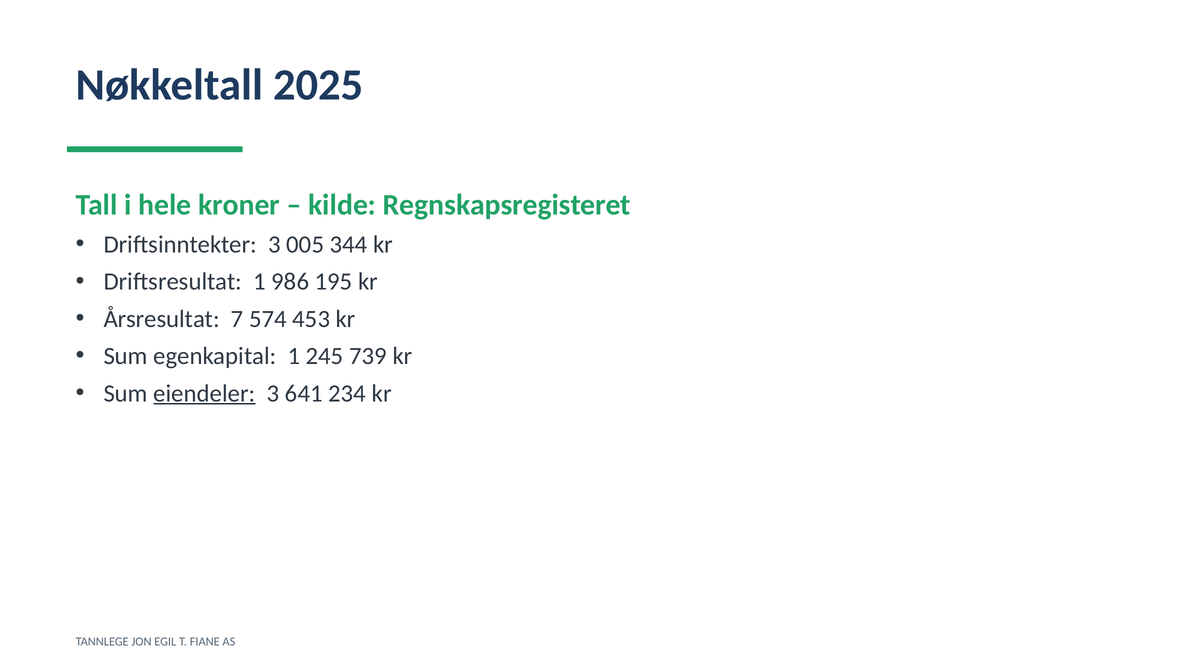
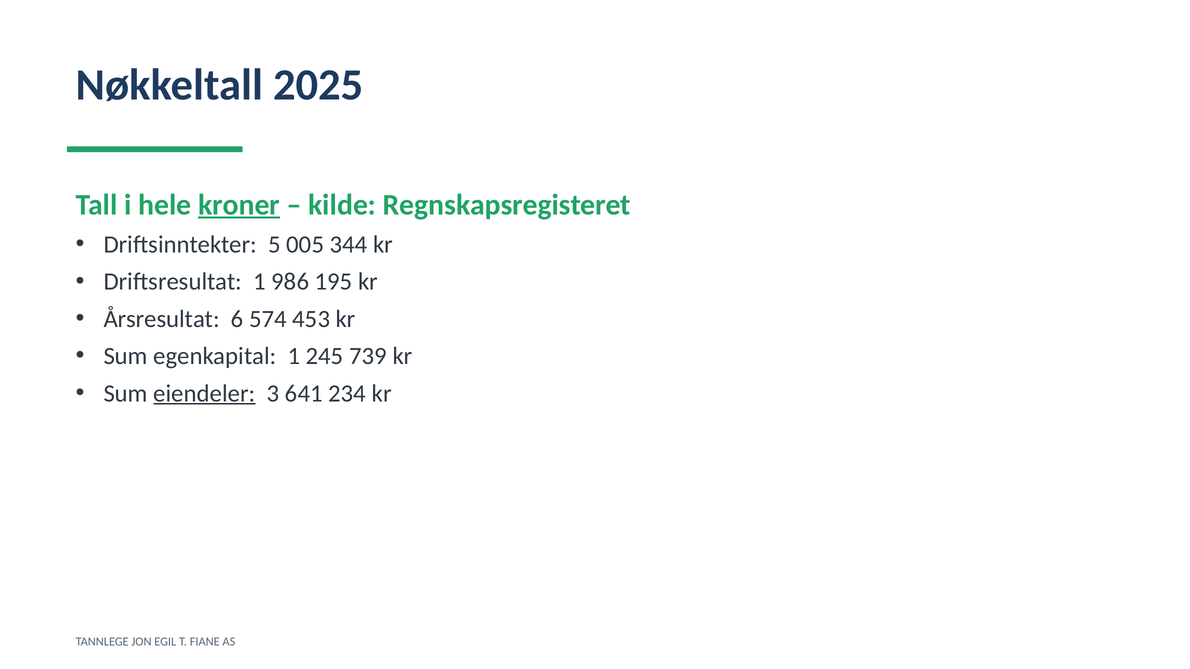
kroner underline: none -> present
Driftsinntekter 3: 3 -> 5
7: 7 -> 6
